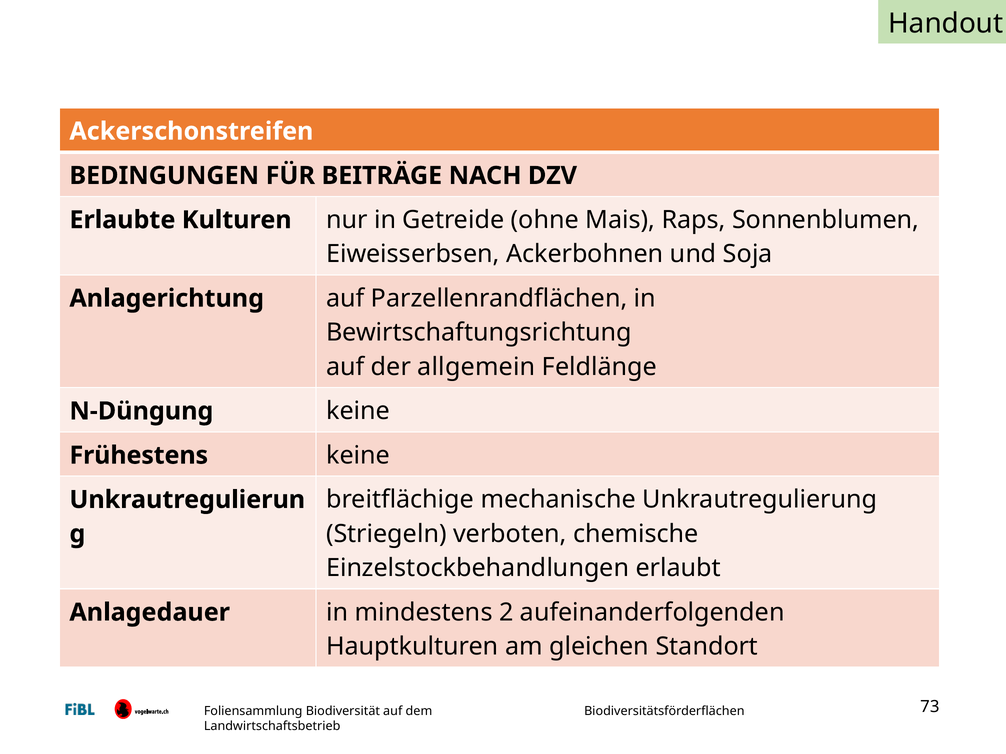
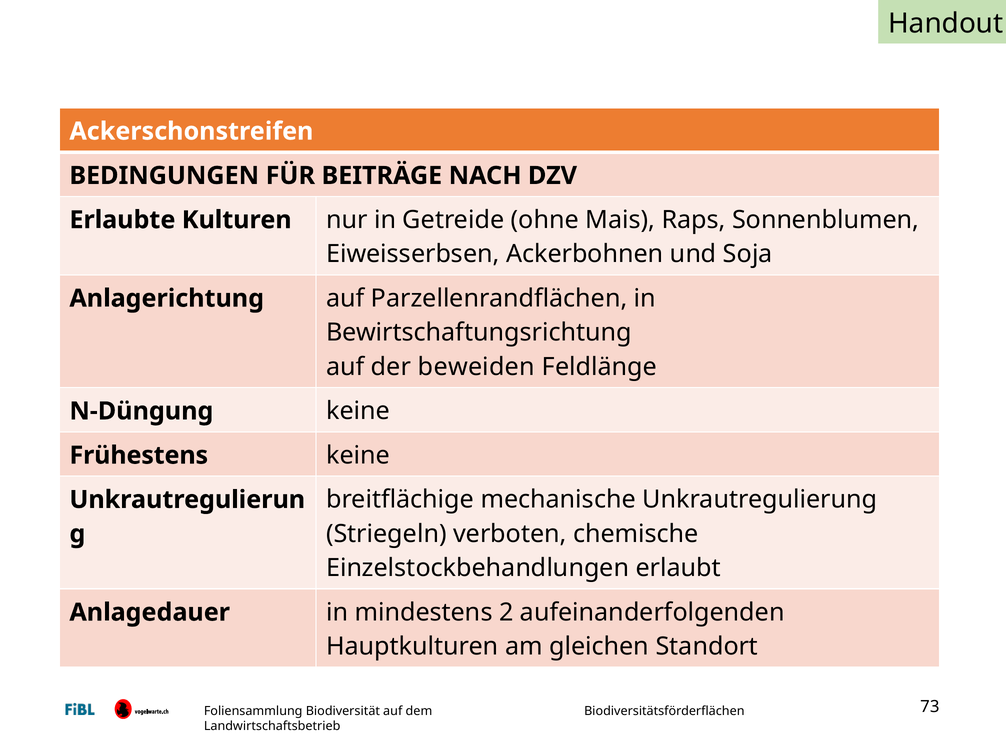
allgemein: allgemein -> beweiden
